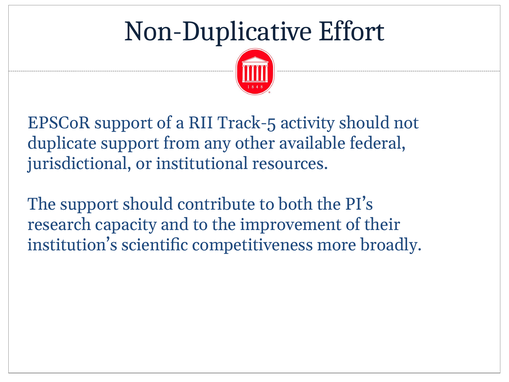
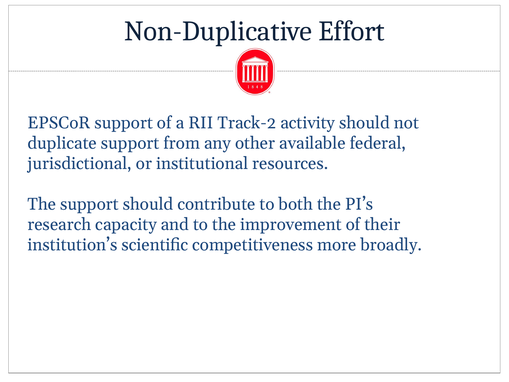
Track-5: Track-5 -> Track-2
